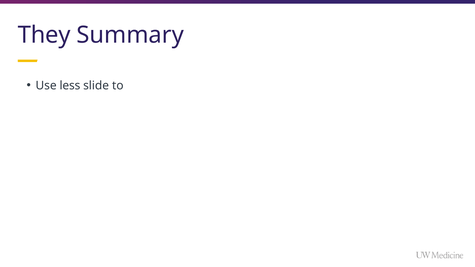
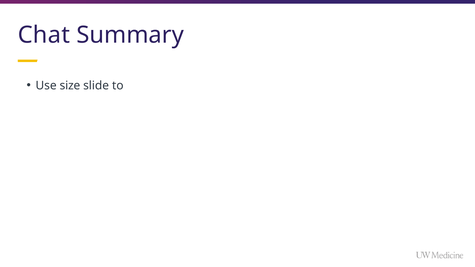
They: They -> Chat
less: less -> size
